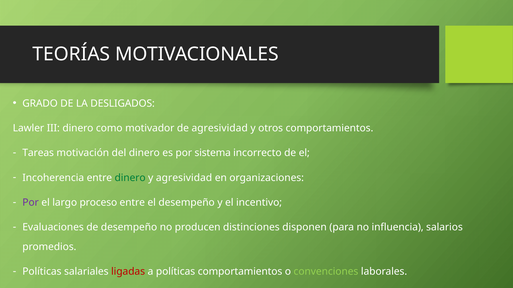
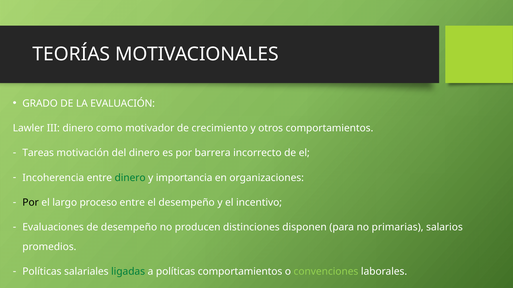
DESLIGADOS: DESLIGADOS -> EVALUACIÓN
de agresividad: agresividad -> crecimiento
sistema: sistema -> barrera
y agresividad: agresividad -> importancia
Por at (31, 203) colour: purple -> black
influencia: influencia -> primarias
ligadas colour: red -> green
